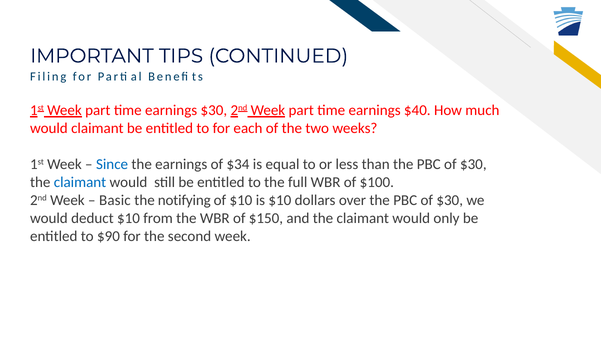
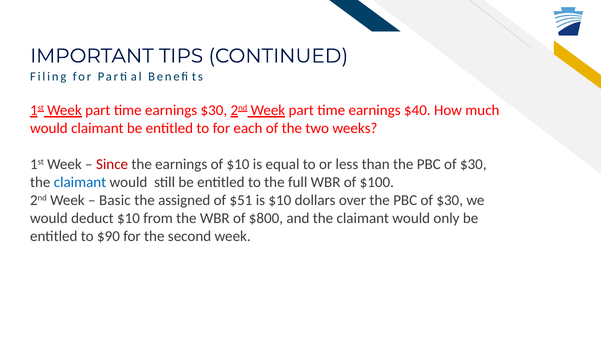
Since colour: blue -> red
of $34: $34 -> $10
notifying: notifying -> assigned
of $10: $10 -> $51
$150: $150 -> $800
